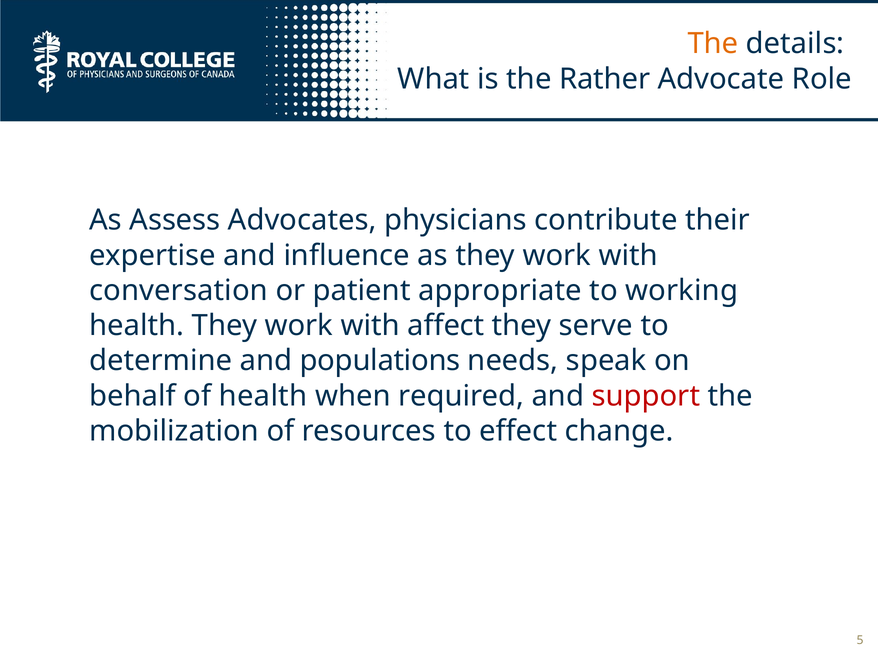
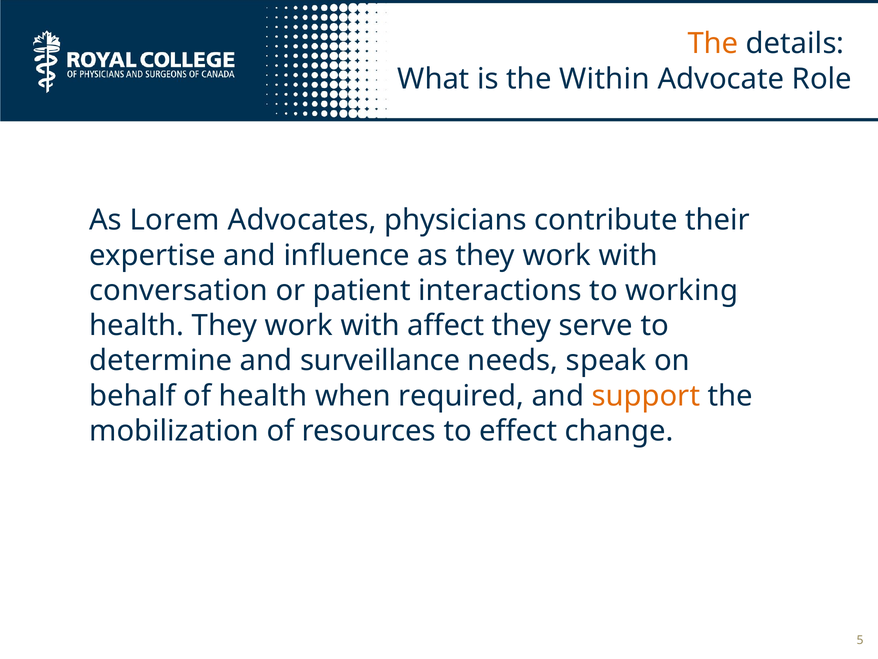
Rather: Rather -> Within
Assess: Assess -> Lorem
appropriate: appropriate -> interactions
populations: populations -> surveillance
support colour: red -> orange
